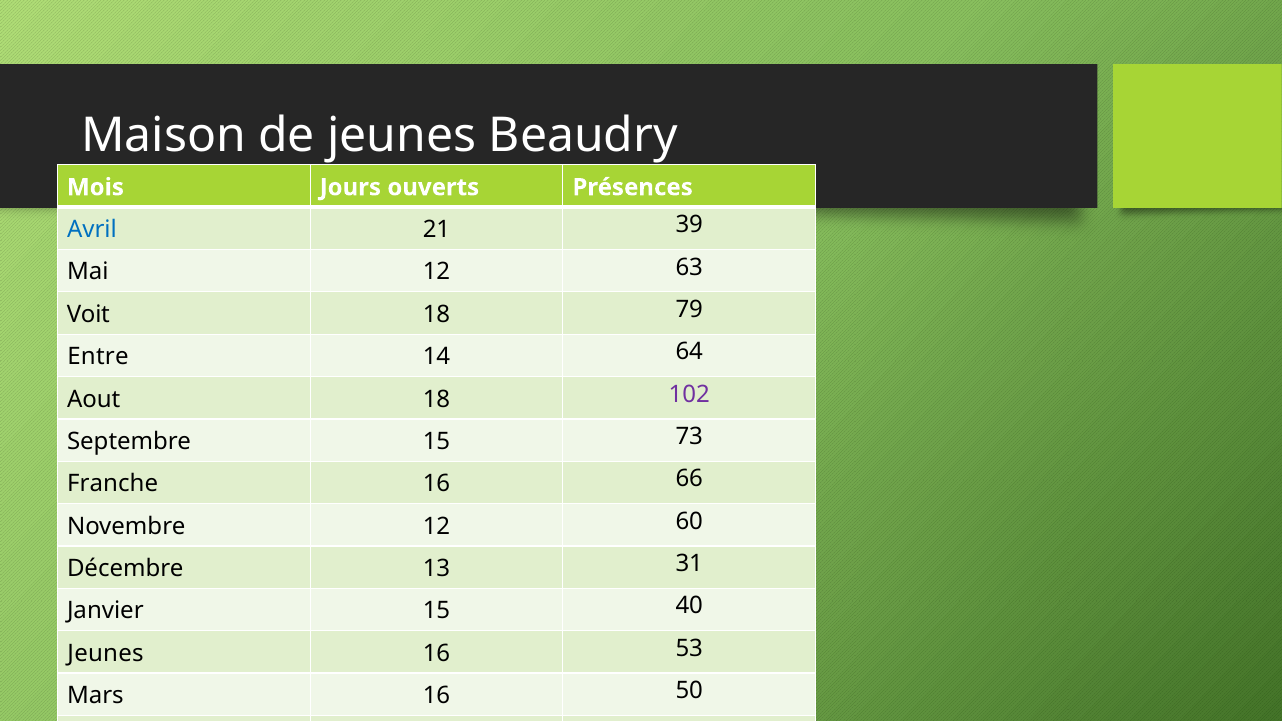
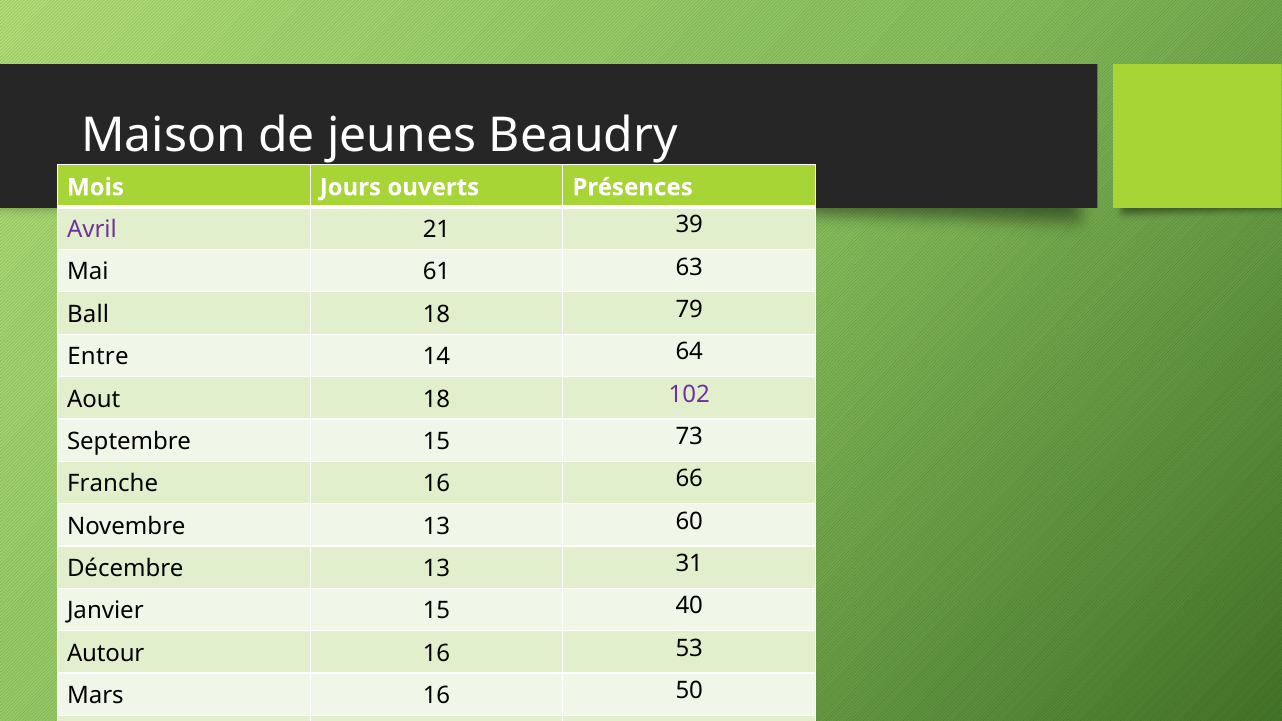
Avril colour: blue -> purple
Mai 12: 12 -> 61
Voit: Voit -> Ball
Novembre 12: 12 -> 13
Jeunes at (106, 653): Jeunes -> Autour
